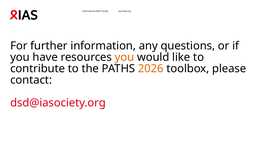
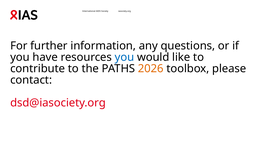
you at (124, 57) colour: orange -> blue
